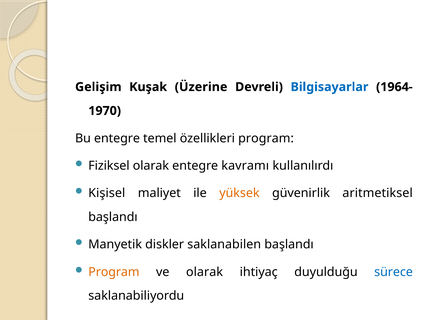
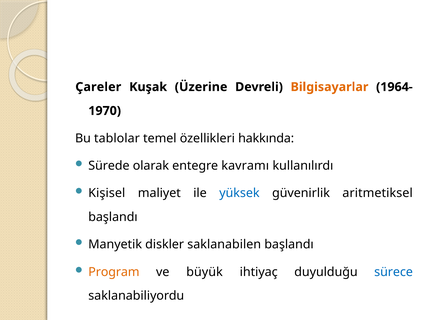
Gelişim: Gelişim -> Çareler
Bilgisayarlar colour: blue -> orange
Bu entegre: entegre -> tablolar
özellikleri program: program -> hakkında
Fiziksel: Fiziksel -> Sürede
yüksek colour: orange -> blue
ve olarak: olarak -> büyük
